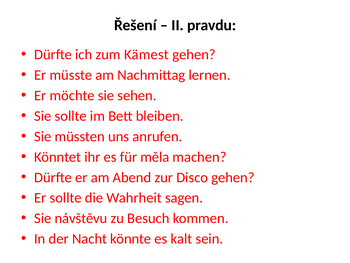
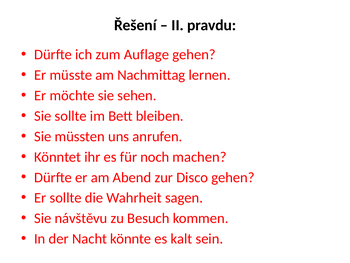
Kämest: Kämest -> Auflage
měla: měla -> noch
